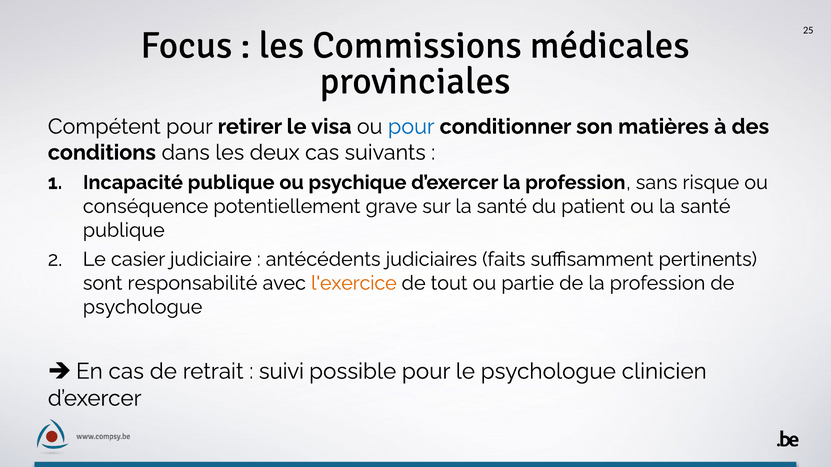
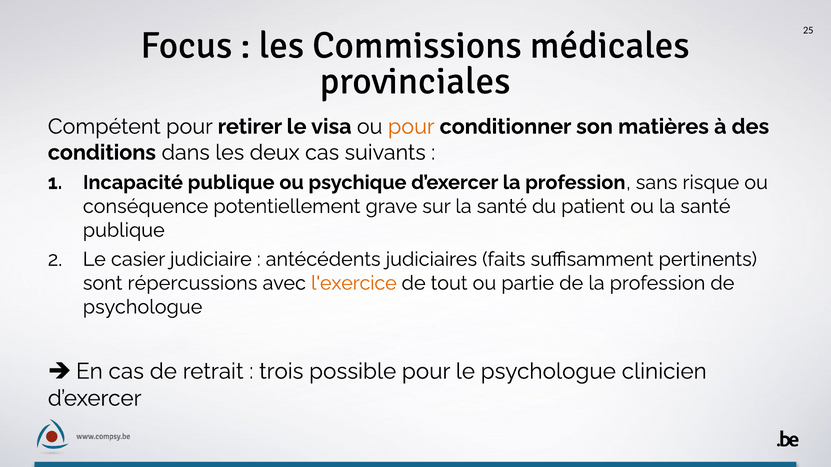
pour at (411, 127) colour: blue -> orange
responsabilité: responsabilité -> répercussions
suivi: suivi -> trois
